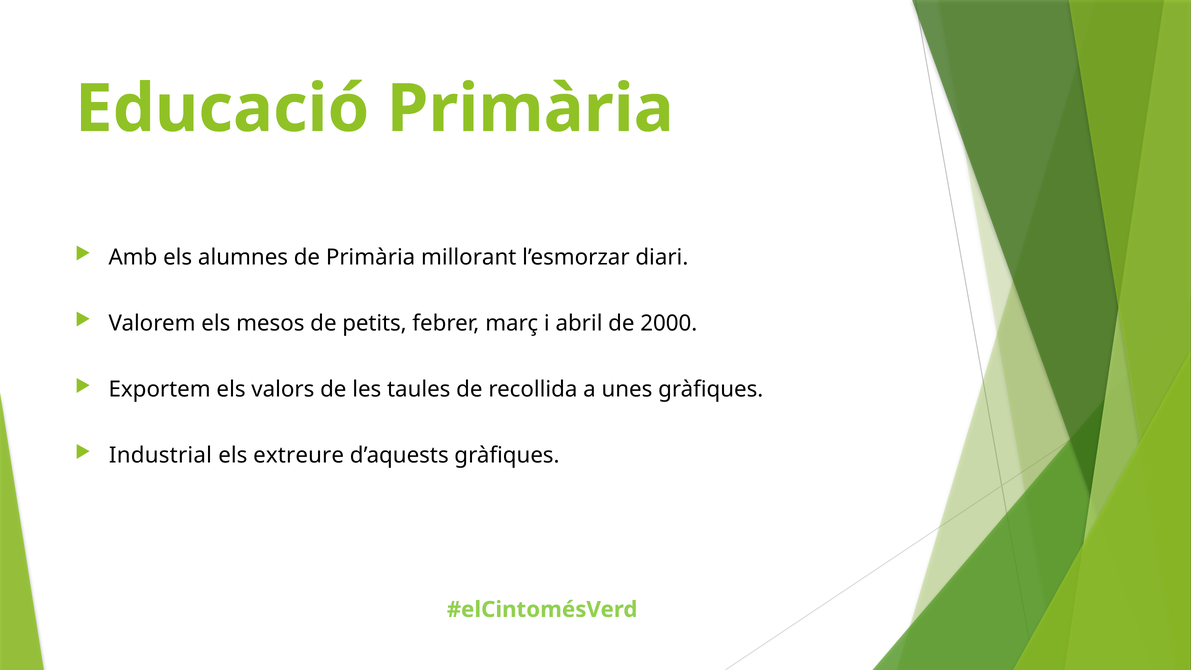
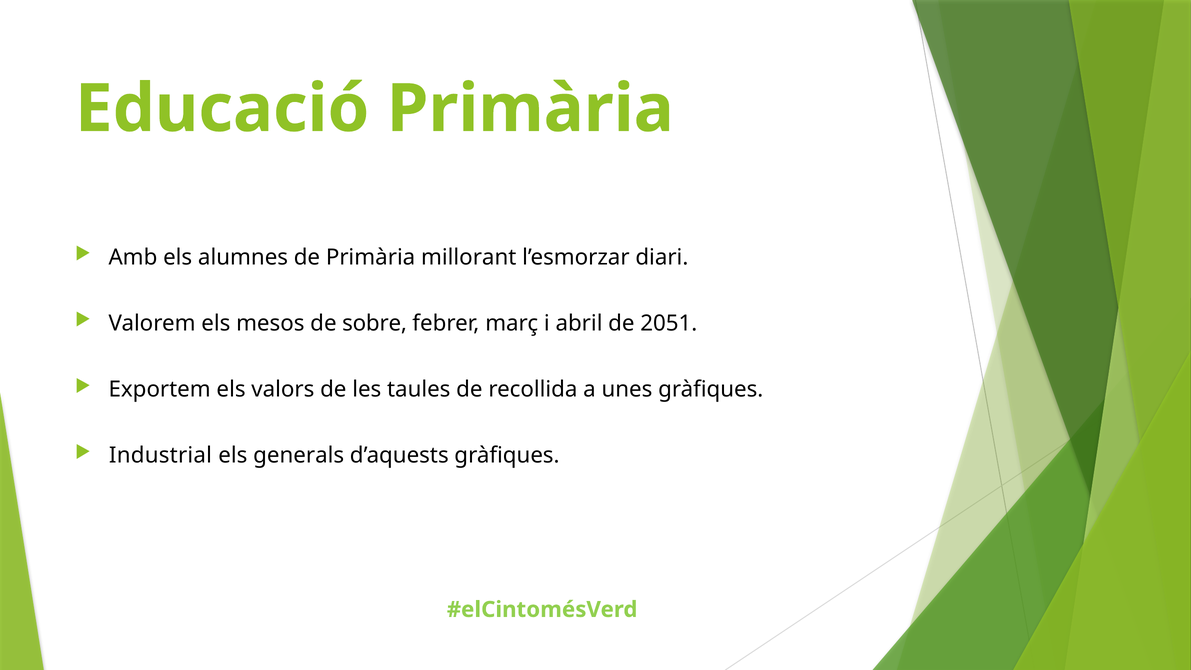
petits: petits -> sobre
2000: 2000 -> 2051
extreure: extreure -> generals
